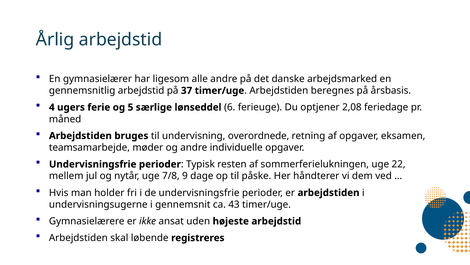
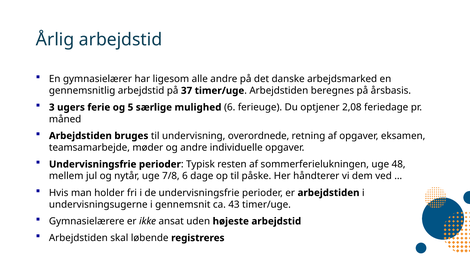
4: 4 -> 3
lønseddel: lønseddel -> mulighed
22: 22 -> 48
7/8 9: 9 -> 6
